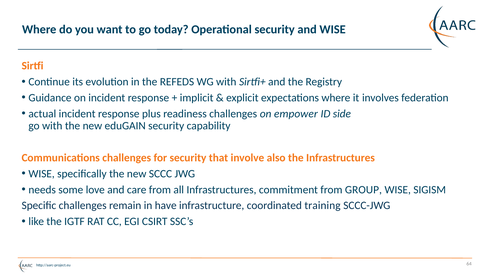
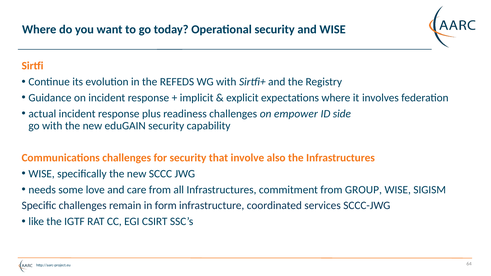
have: have -> form
training: training -> services
